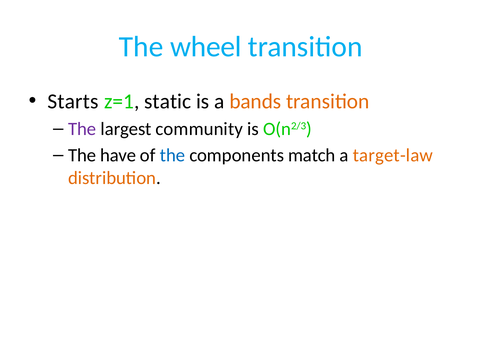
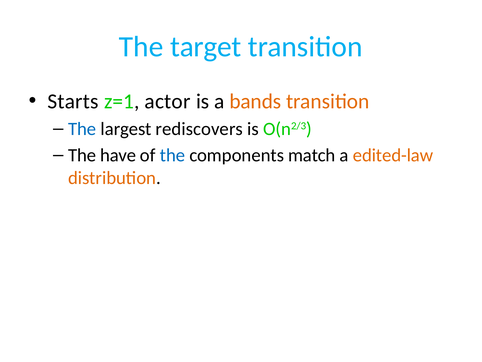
wheel: wheel -> target
static: static -> actor
The at (82, 129) colour: purple -> blue
community: community -> rediscovers
target-law: target-law -> edited-law
